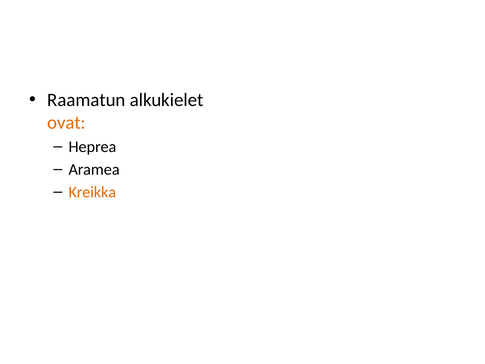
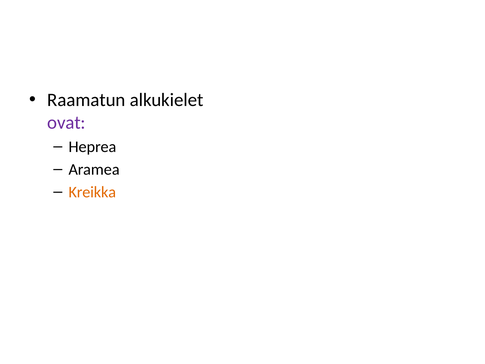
ovat colour: orange -> purple
